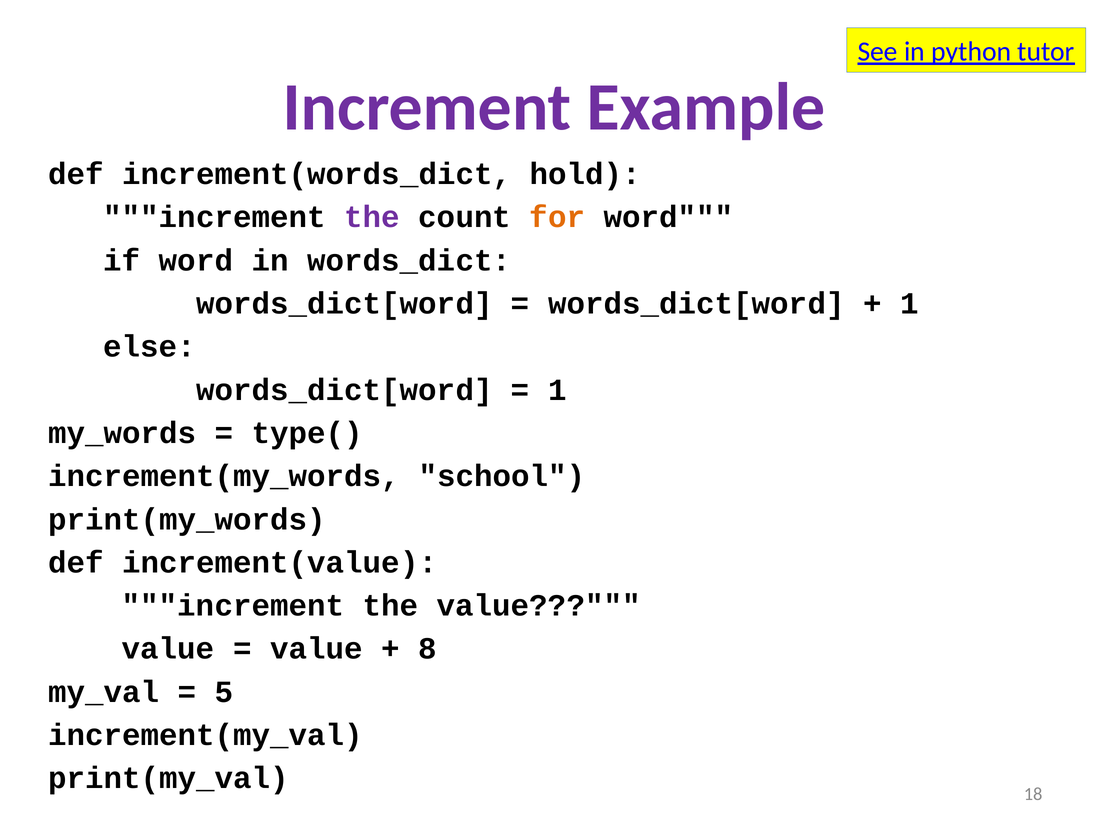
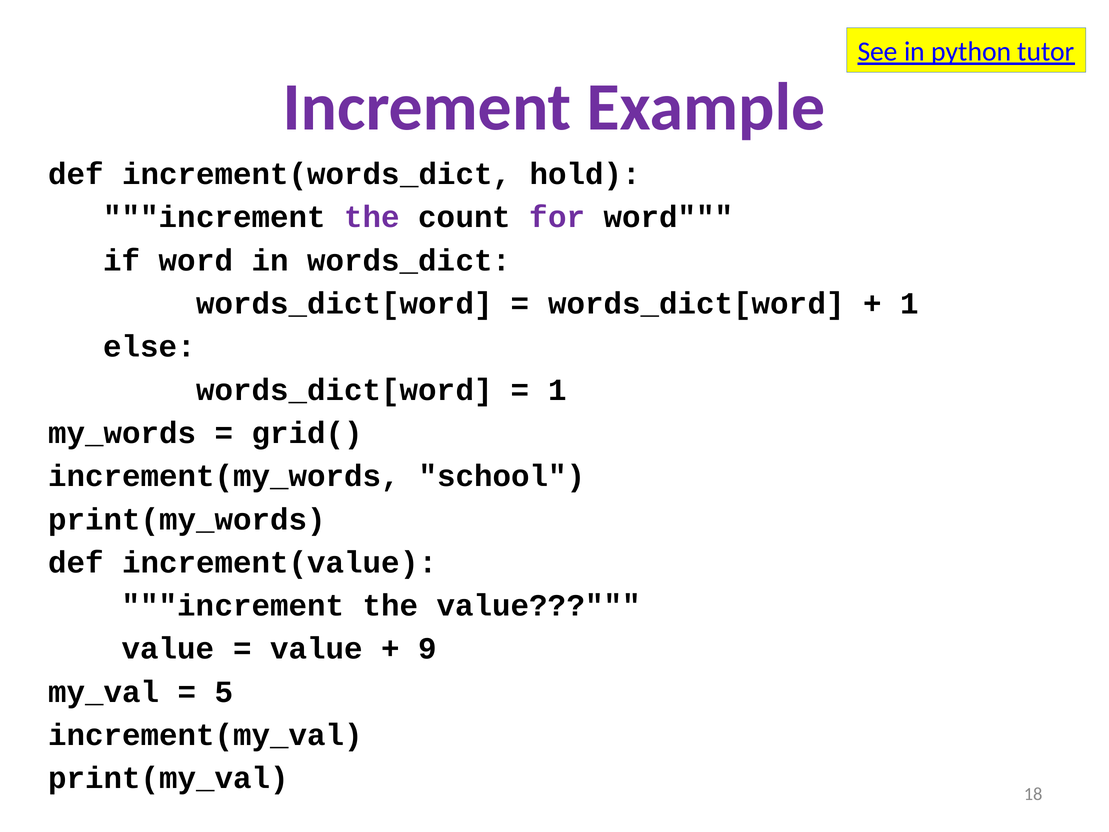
for colour: orange -> purple
type(: type( -> grid(
8: 8 -> 9
